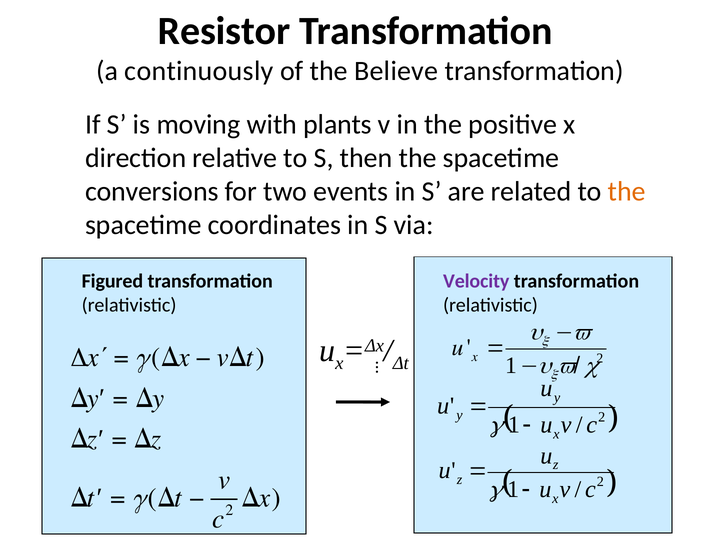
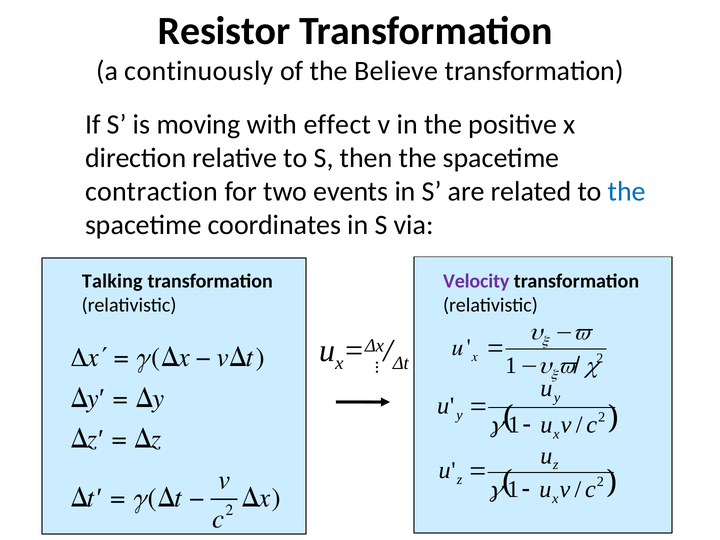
plants: plants -> effect
conversions: conversions -> contraction
the at (627, 192) colour: orange -> blue
Figured: Figured -> Talking
